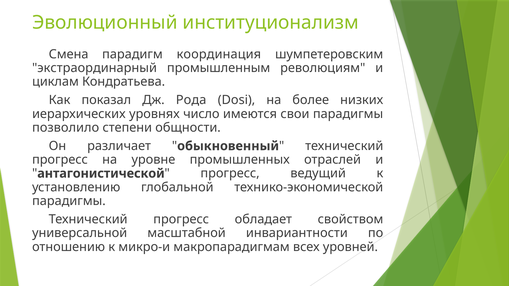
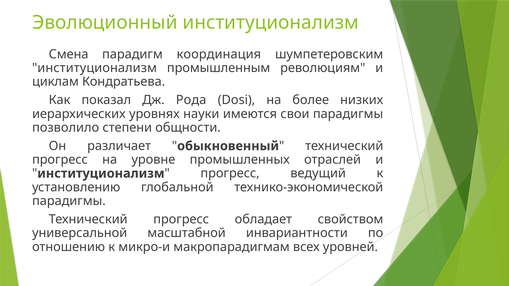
экстраординарный at (95, 68): экстраординарный -> институционализм
число: число -> науки
антагонистической at (101, 174): антагонистической -> институционализм
